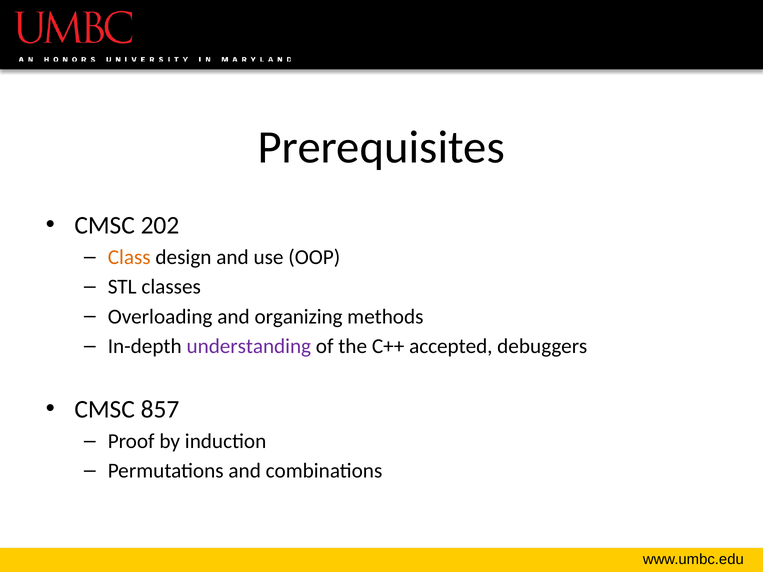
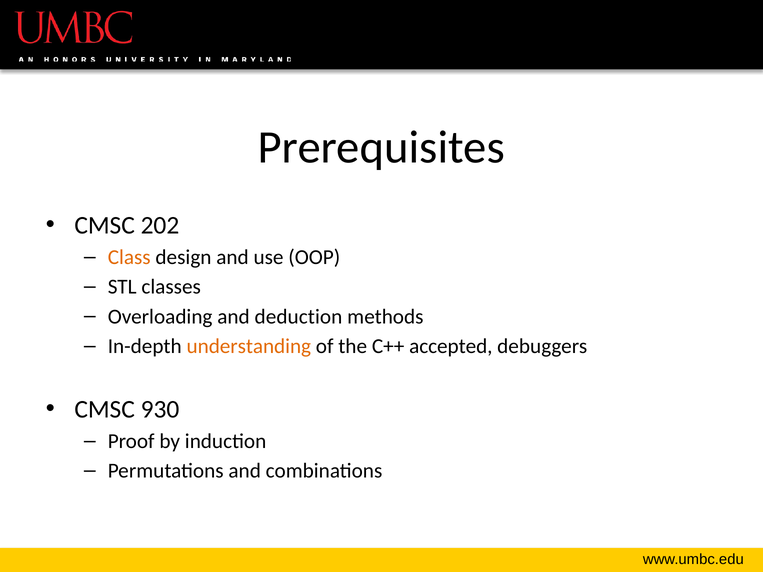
organizing: organizing -> deduction
understanding colour: purple -> orange
857: 857 -> 930
